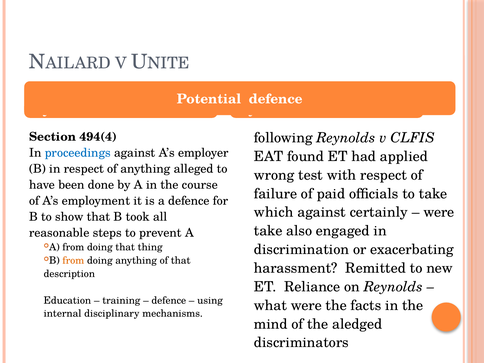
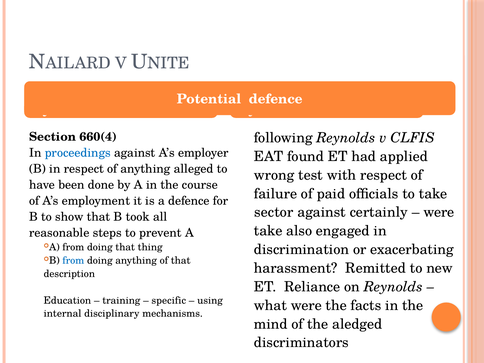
494(4: 494(4 -> 660(4
which: which -> sector
from at (73, 260) colour: orange -> blue
defence at (169, 300): defence -> specific
